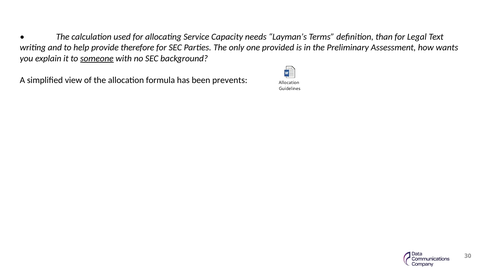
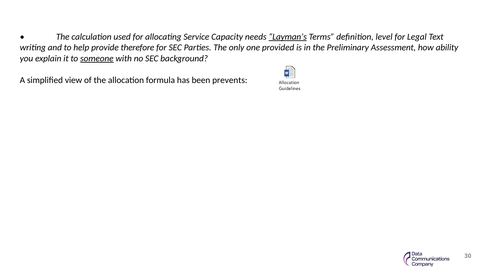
Layman’s underline: none -> present
than: than -> level
wants: wants -> ability
